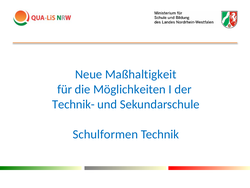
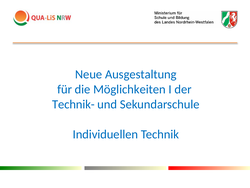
Maßhaltigkeit: Maßhaltigkeit -> Ausgestaltung
Schulformen: Schulformen -> Individuellen
